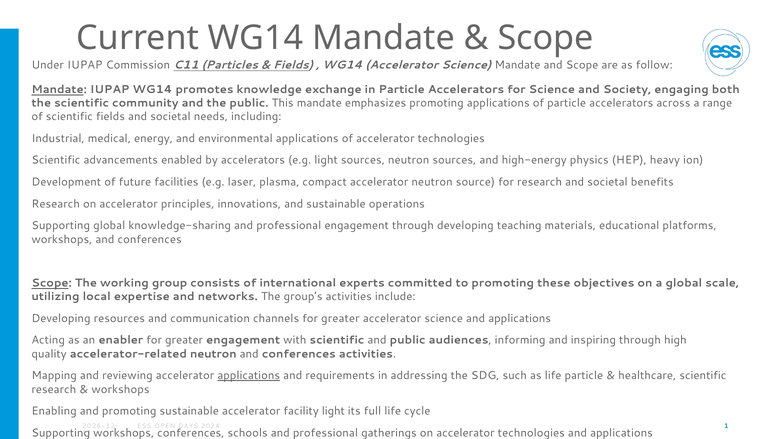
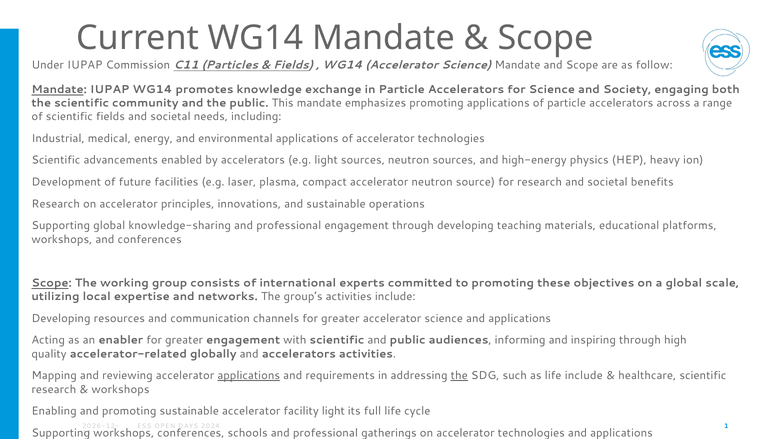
accelerator-related neutron: neutron -> globally
conferences at (299, 354): conferences -> accelerators
the at (459, 375) underline: none -> present
life particle: particle -> include
